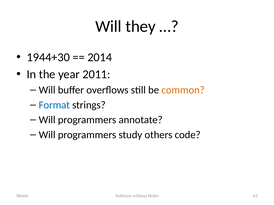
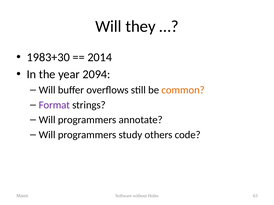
1944+30: 1944+30 -> 1983+30
2011: 2011 -> 2094
Format colour: blue -> purple
